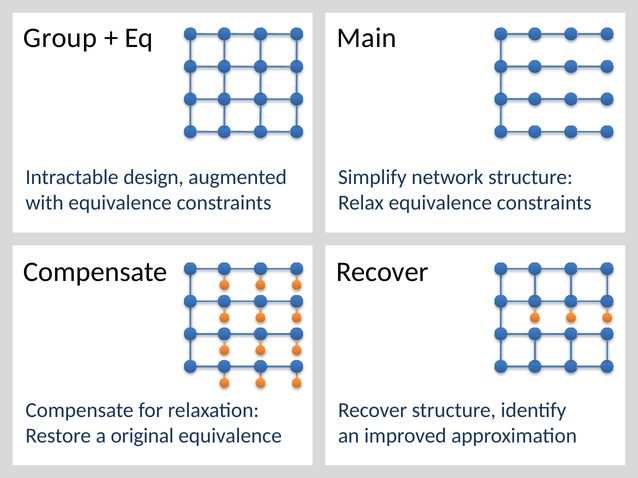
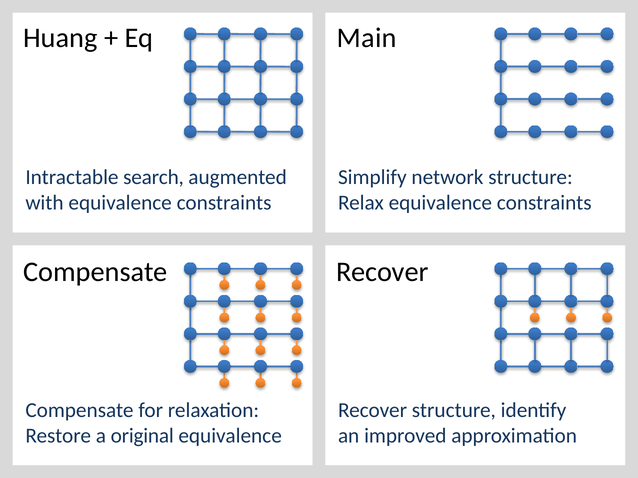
Group: Group -> Huang
design: design -> search
